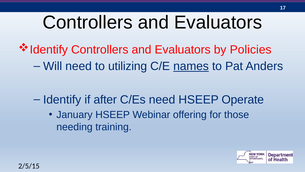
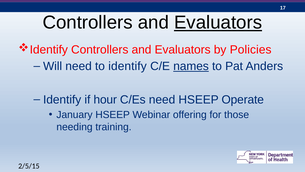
Evaluators at (218, 22) underline: none -> present
to utilizing: utilizing -> identify
after: after -> hour
